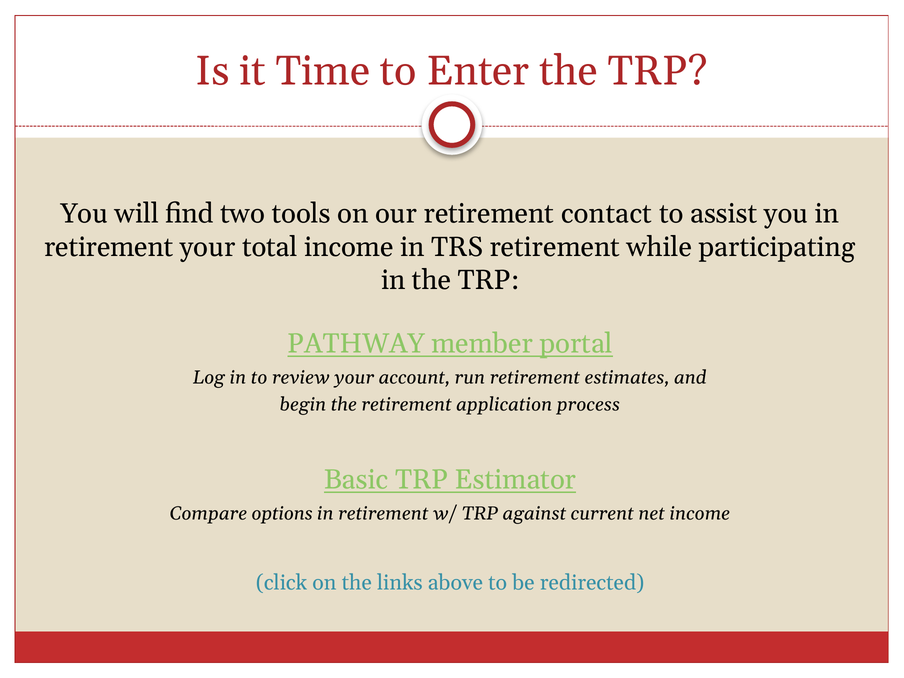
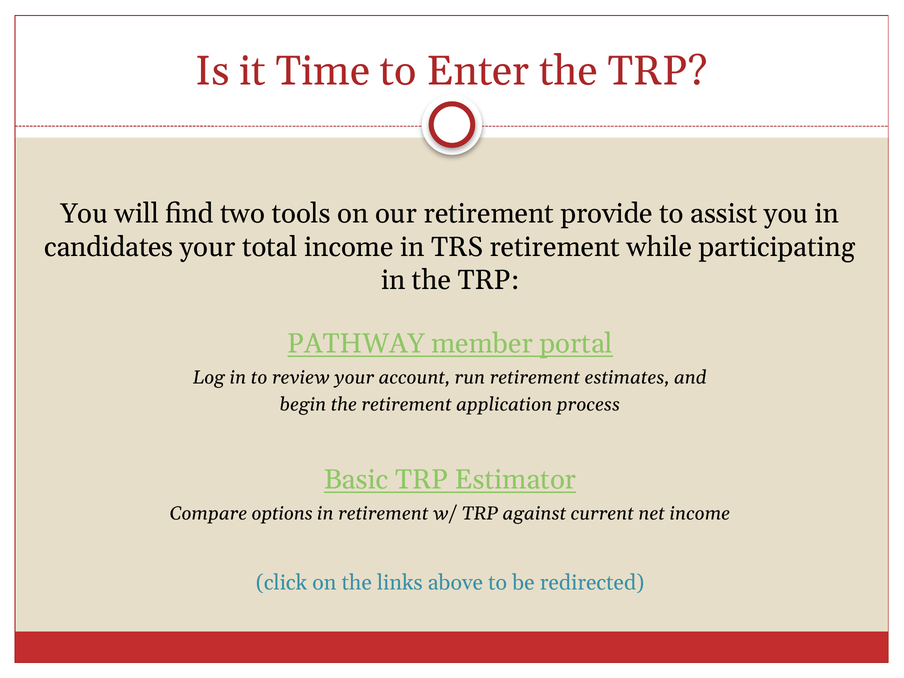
contact: contact -> provide
retirement at (109, 247): retirement -> candidates
